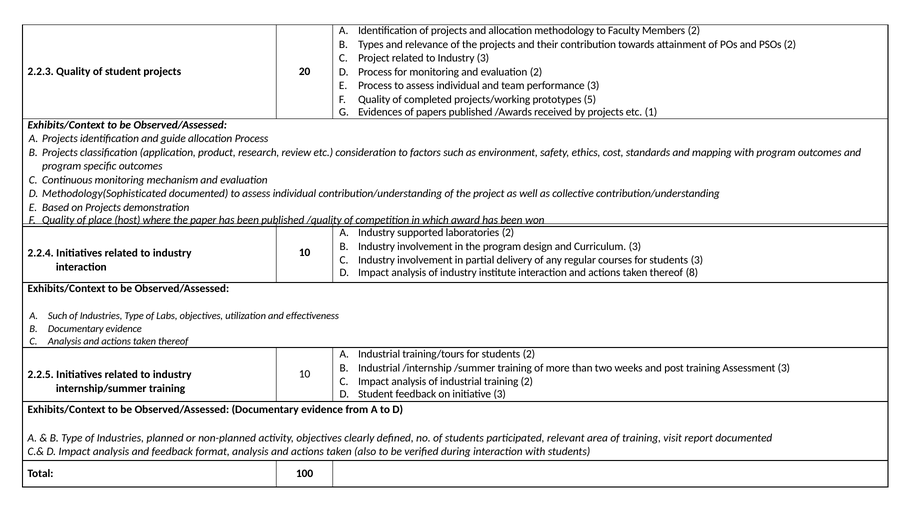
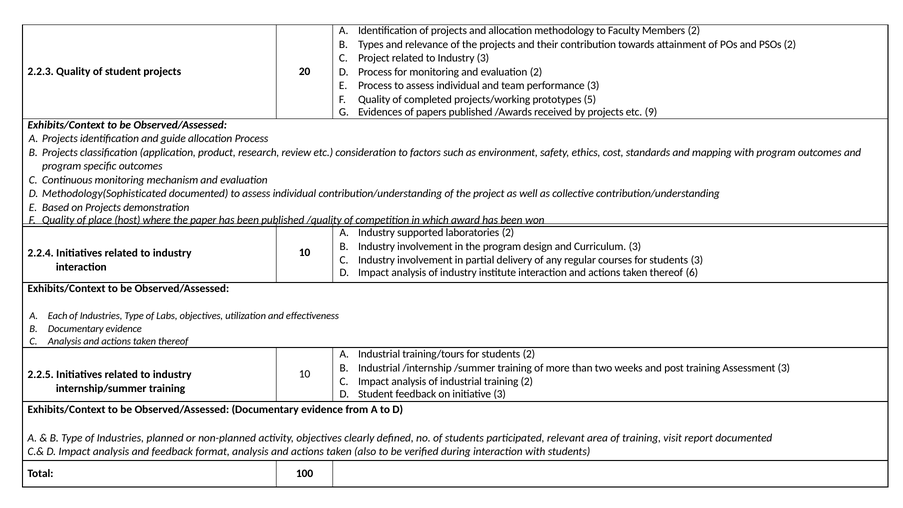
1: 1 -> 9
8: 8 -> 6
A Such: Such -> Each
